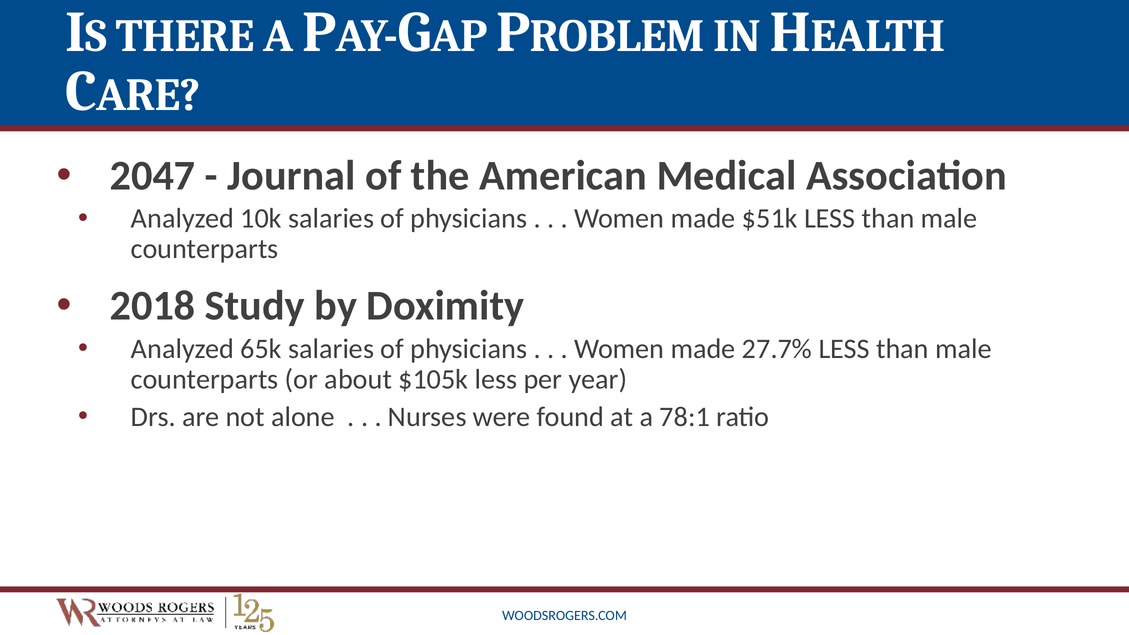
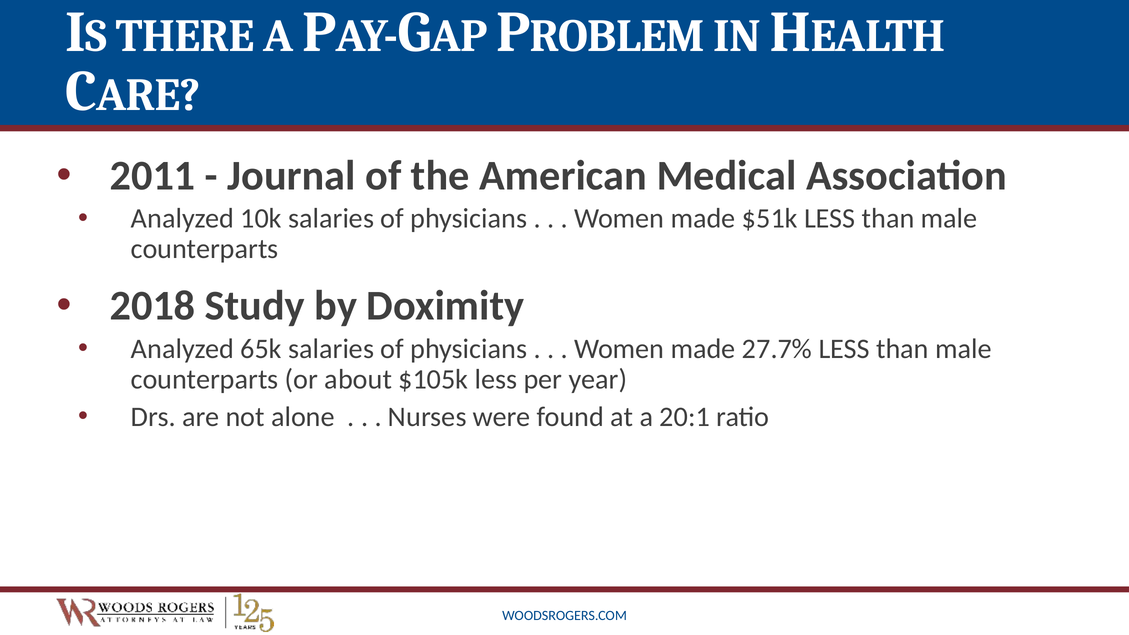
2047: 2047 -> 2011
78:1: 78:1 -> 20:1
